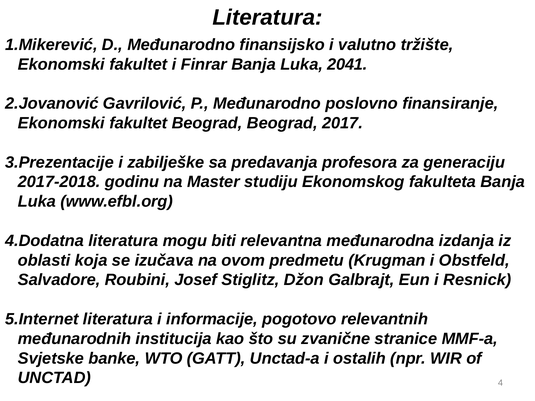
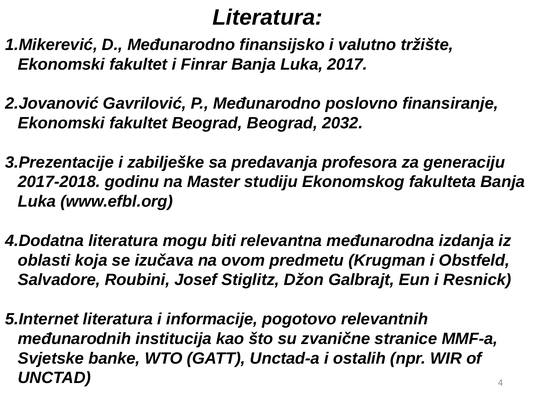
2041: 2041 -> 2017
2017: 2017 -> 2032
